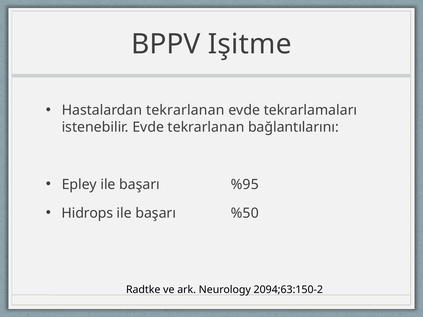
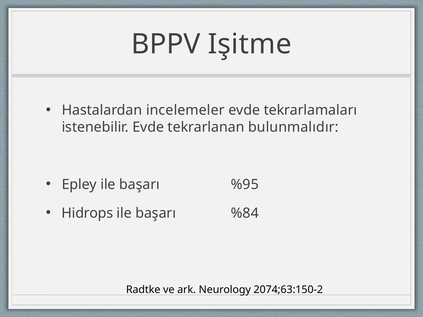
Hastalardan tekrarlanan: tekrarlanan -> incelemeler
bağlantılarını: bağlantılarını -> bulunmalıdır
%50: %50 -> %84
2094;63:150-2: 2094;63:150-2 -> 2074;63:150-2
